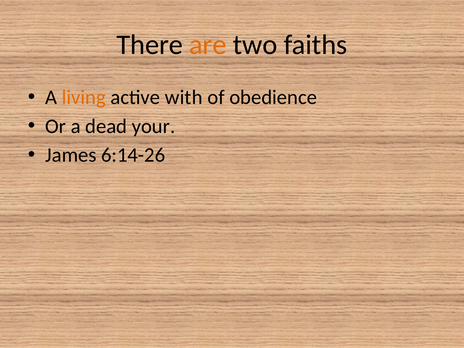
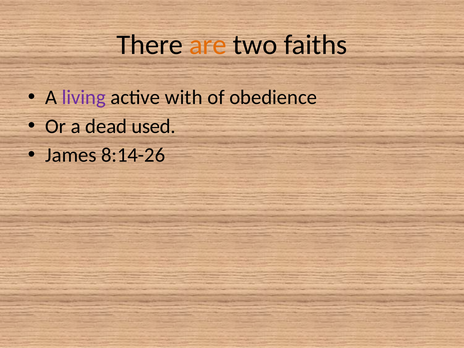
living colour: orange -> purple
your: your -> used
6:14-26: 6:14-26 -> 8:14-26
